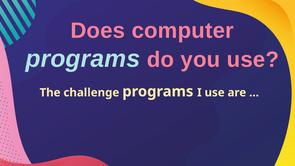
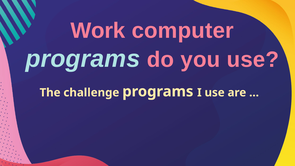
Does: Does -> Work
